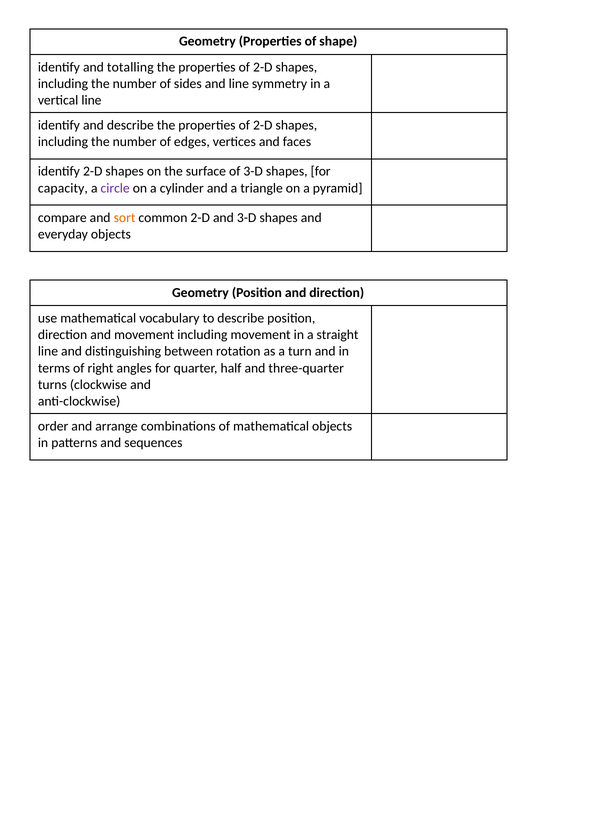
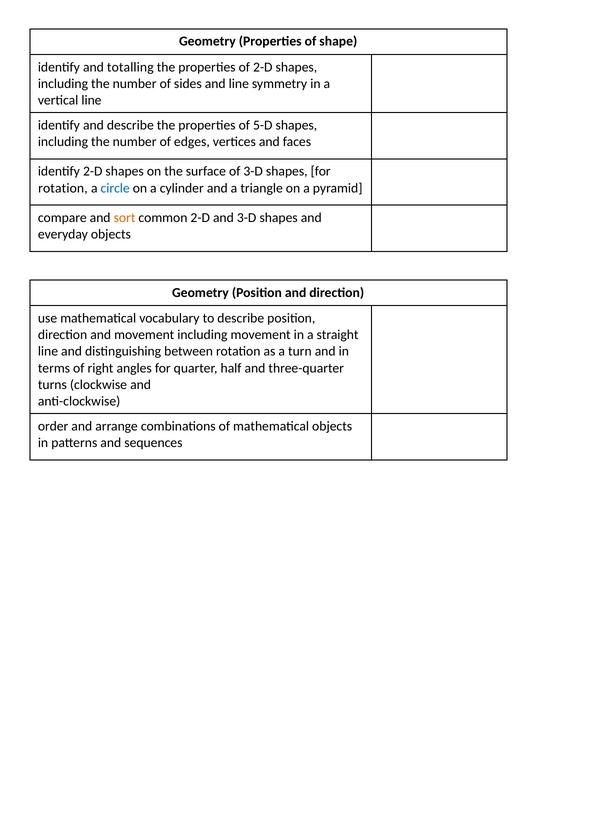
2-D at (263, 125): 2-D -> 5-D
capacity at (63, 188): capacity -> rotation
circle colour: purple -> blue
